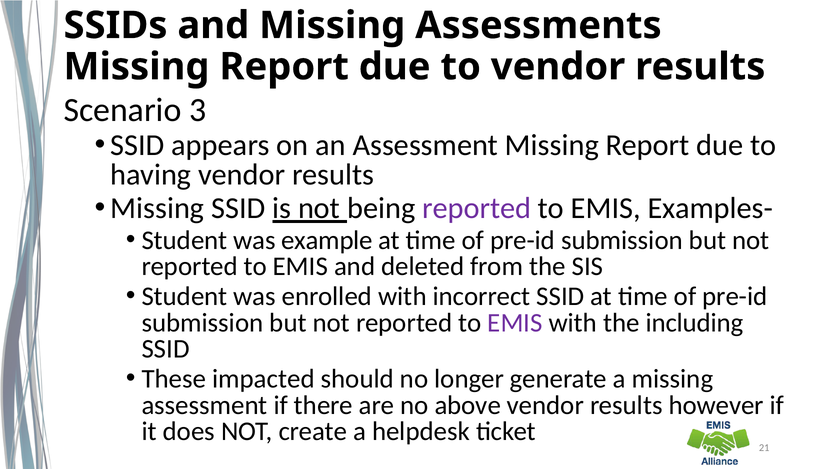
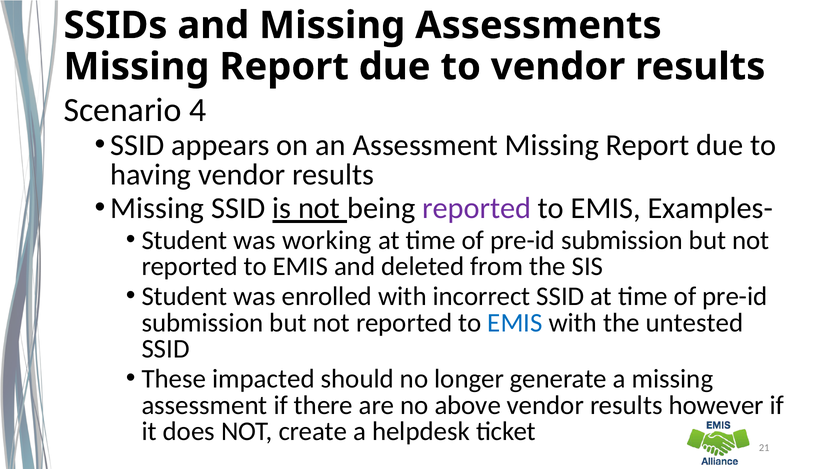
3: 3 -> 4
example: example -> working
EMIS at (515, 322) colour: purple -> blue
including: including -> untested
